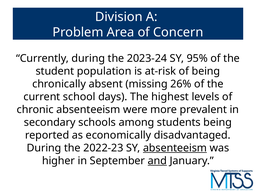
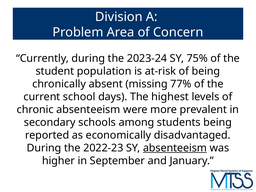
95%: 95% -> 75%
26%: 26% -> 77%
and underline: present -> none
